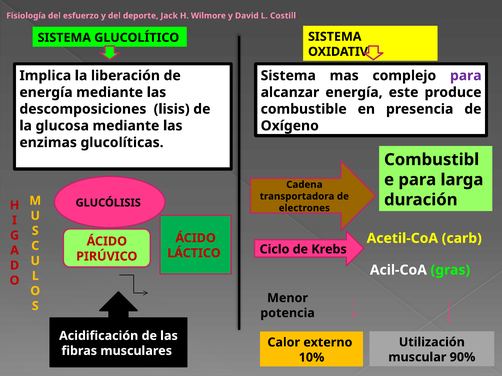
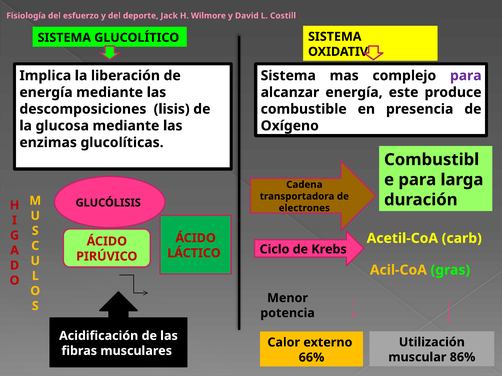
Acil-CoA colour: white -> yellow
90%: 90% -> 86%
10%: 10% -> 66%
